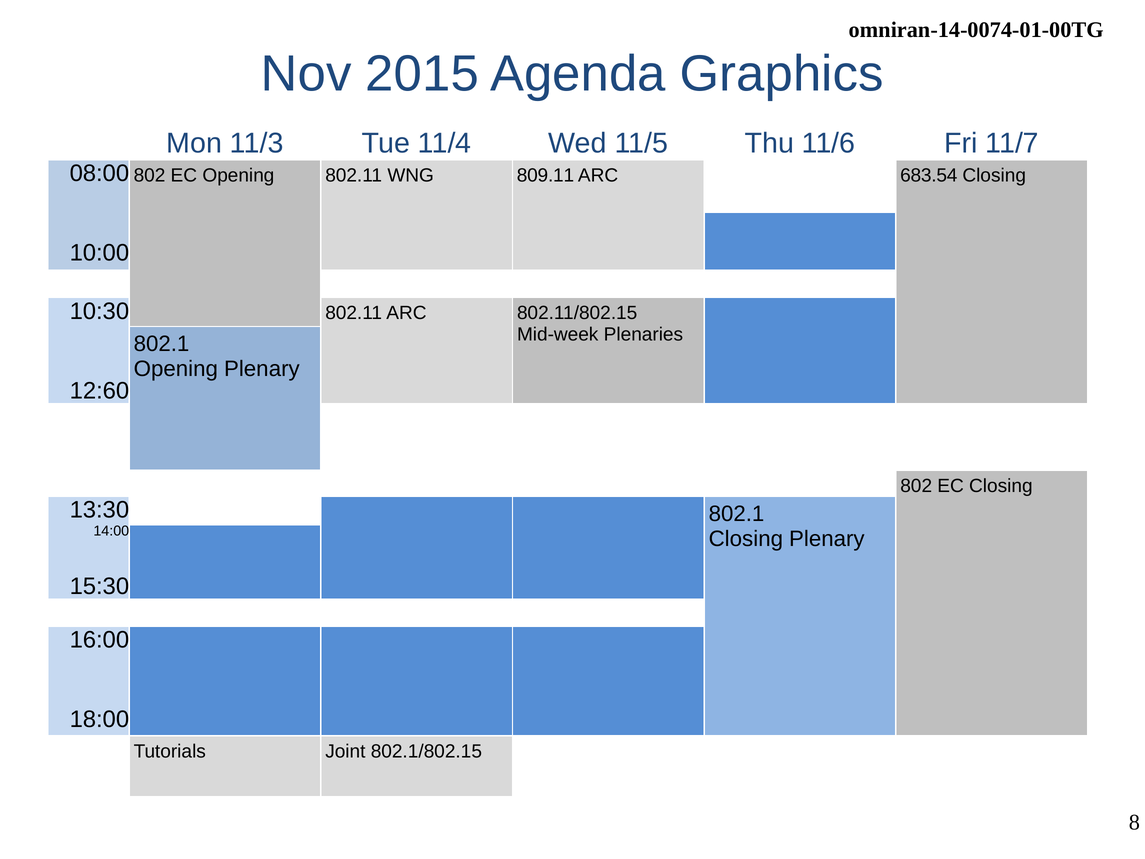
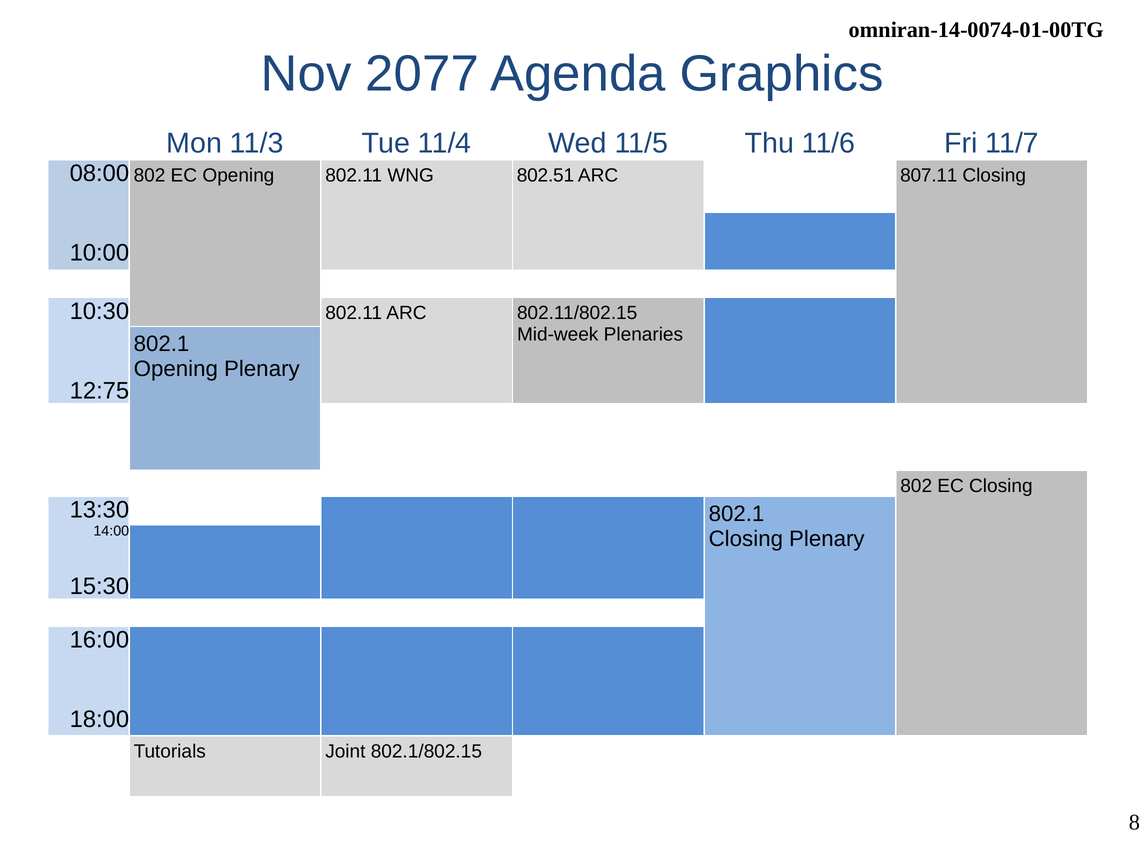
2015: 2015 -> 2077
809.11: 809.11 -> 802.51
683.54: 683.54 -> 807.11
12:60: 12:60 -> 12:75
